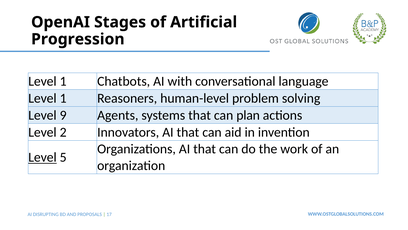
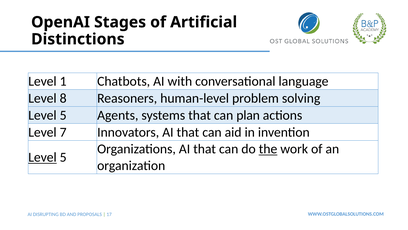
Progression: Progression -> Distinctions
1 at (63, 98): 1 -> 8
9 at (63, 115): 9 -> 5
2: 2 -> 7
the underline: none -> present
